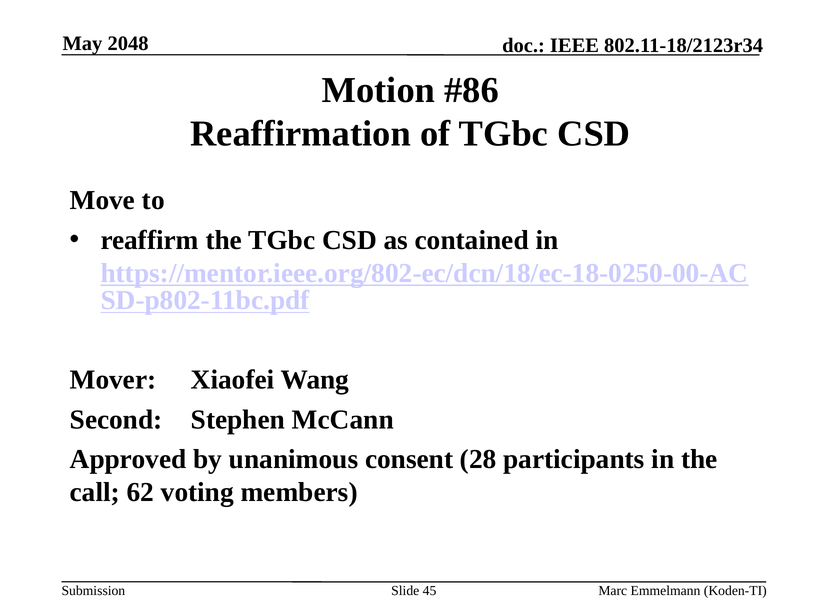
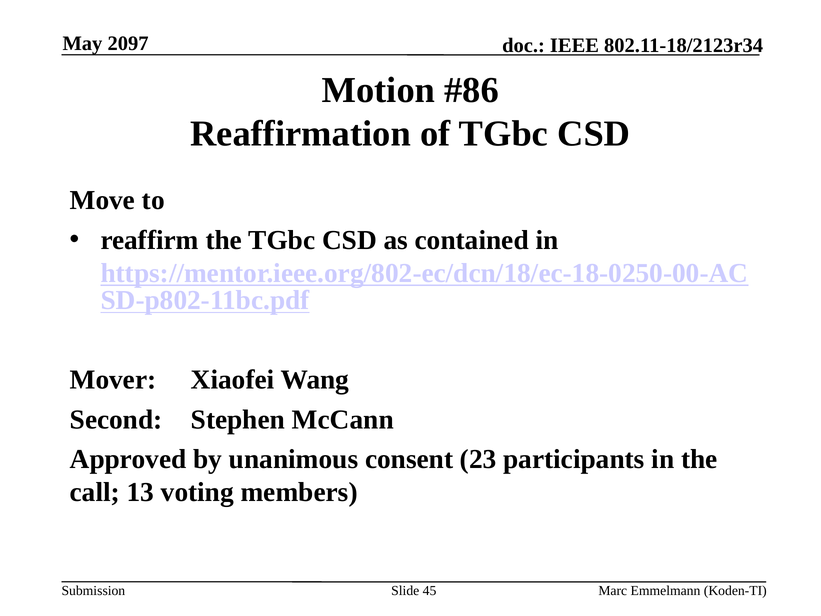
2048: 2048 -> 2097
28: 28 -> 23
62: 62 -> 13
